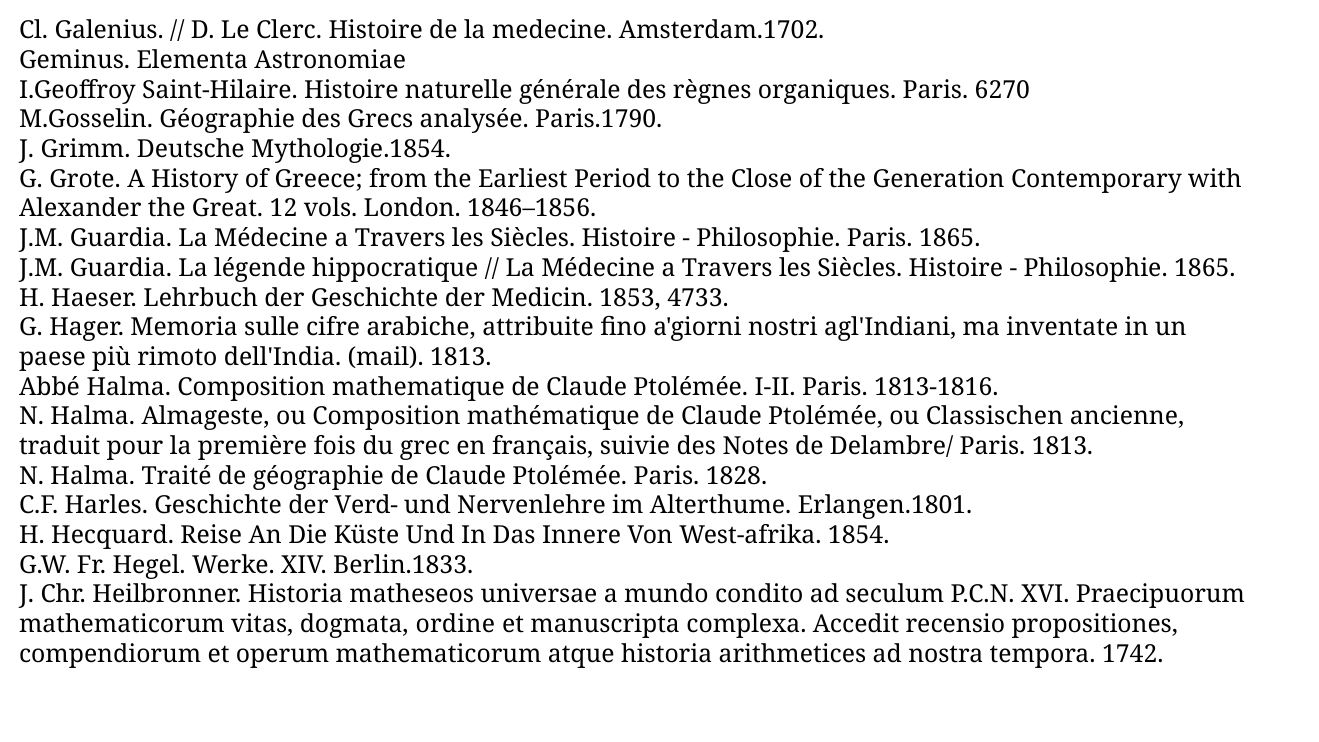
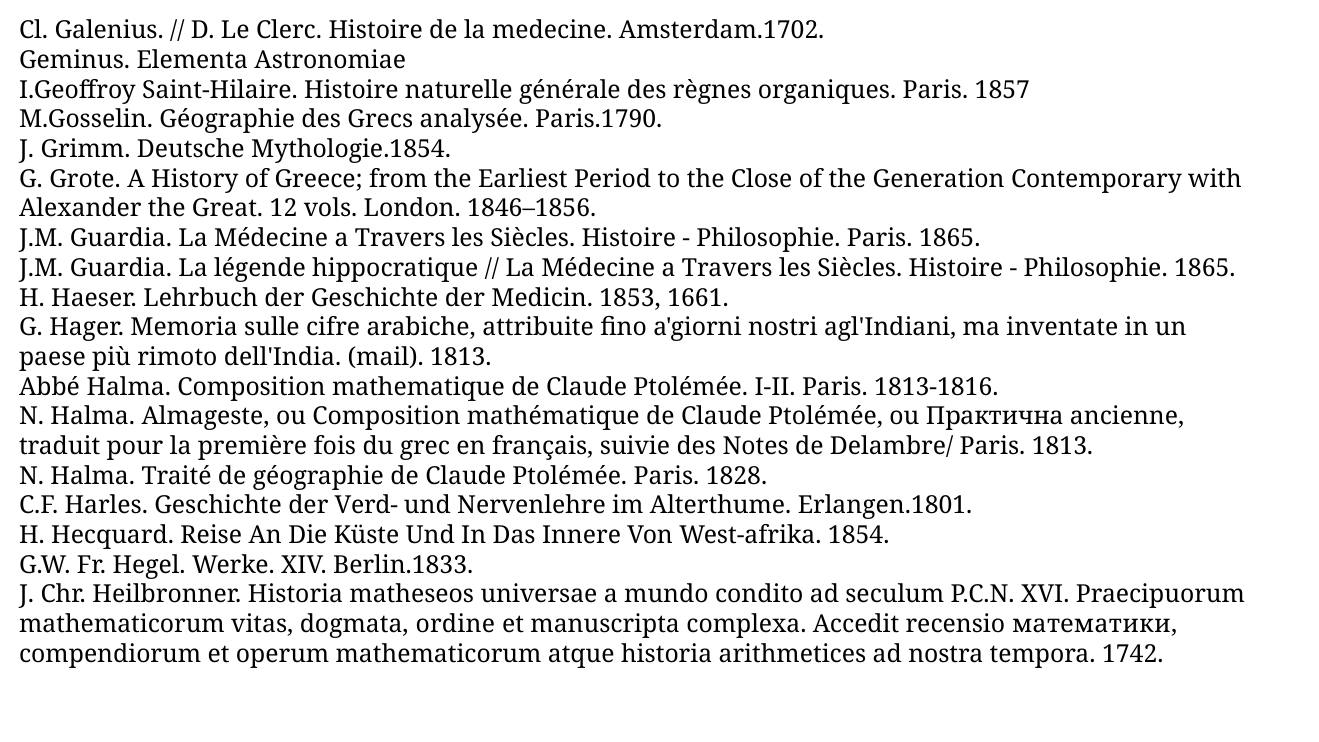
6270: 6270 -> 1857
4733: 4733 -> 1661
Classischen: Classischen -> Практична
propositiones: propositiones -> математики
